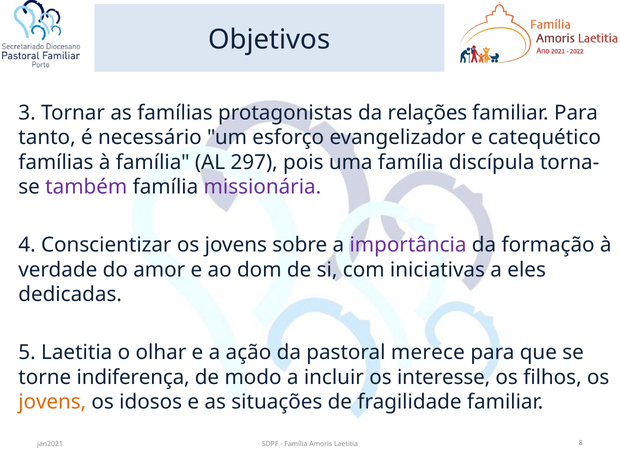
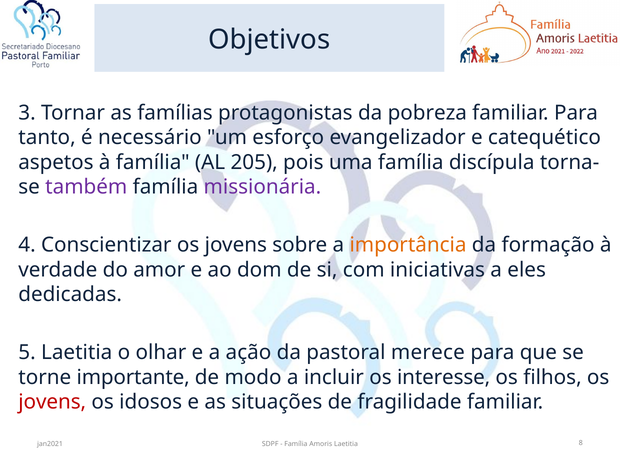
relações: relações -> pobreza
famílias at (56, 162): famílias -> aspetos
297: 297 -> 205
importância colour: purple -> orange
indiferença: indiferença -> importante
jovens at (52, 402) colour: orange -> red
